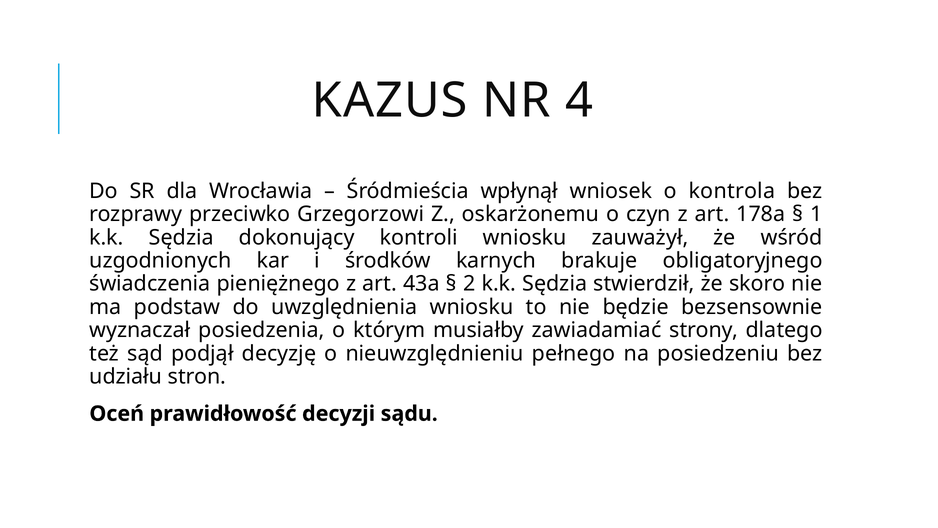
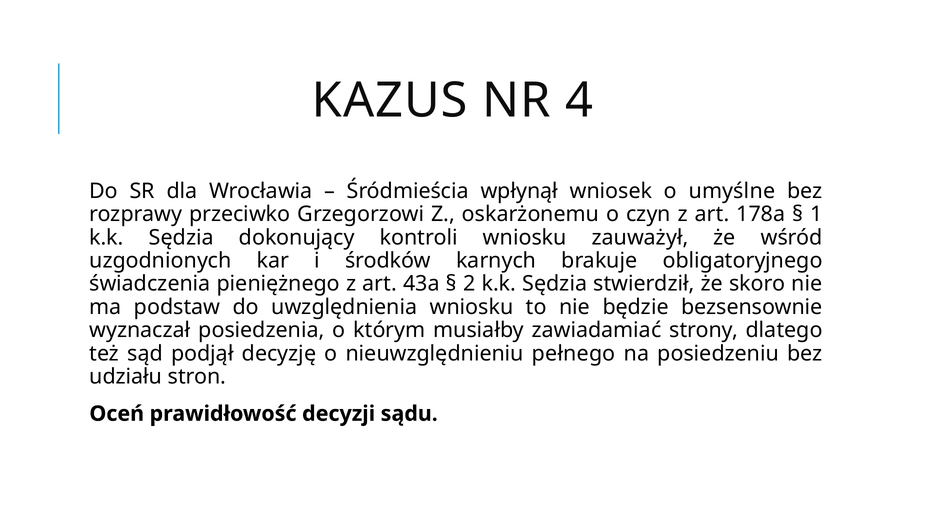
kontrola: kontrola -> umyślne
